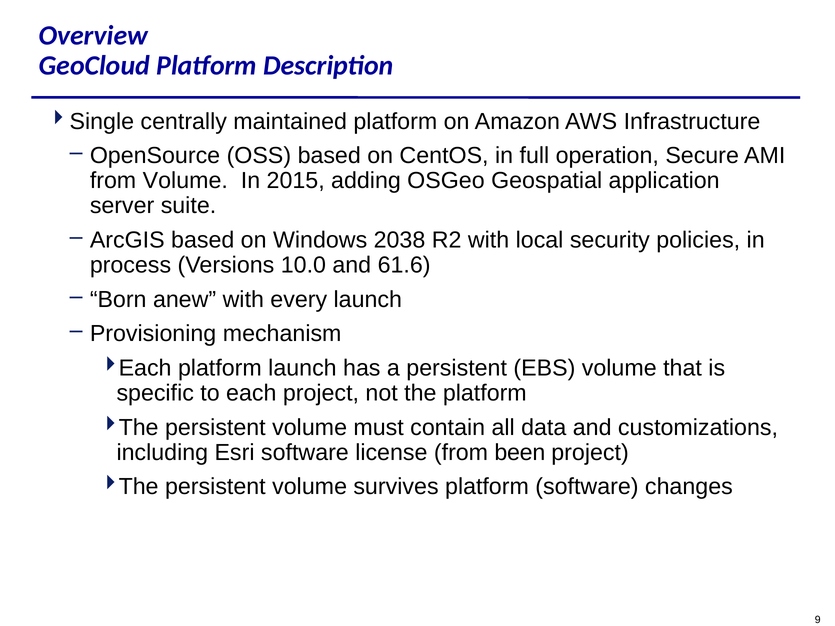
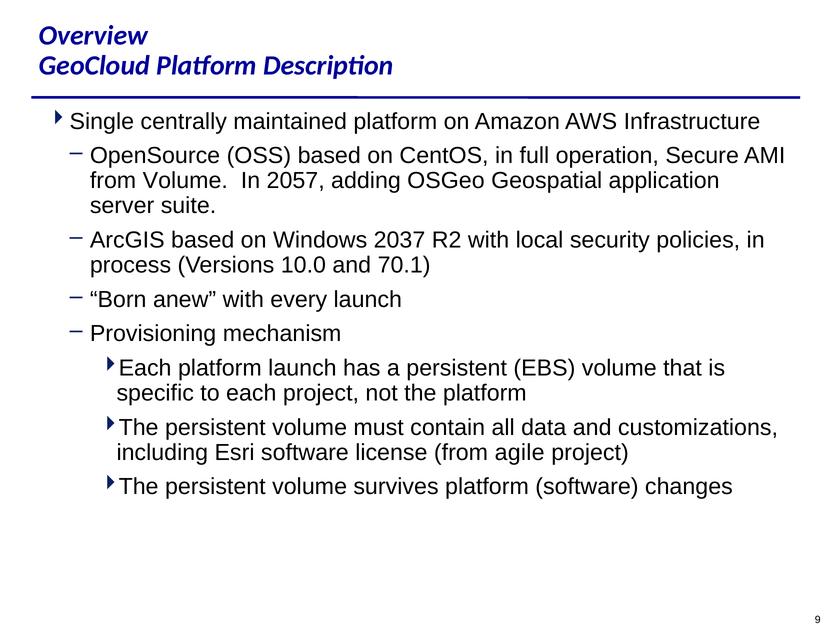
2015: 2015 -> 2057
2038: 2038 -> 2037
61.6: 61.6 -> 70.1
been: been -> agile
